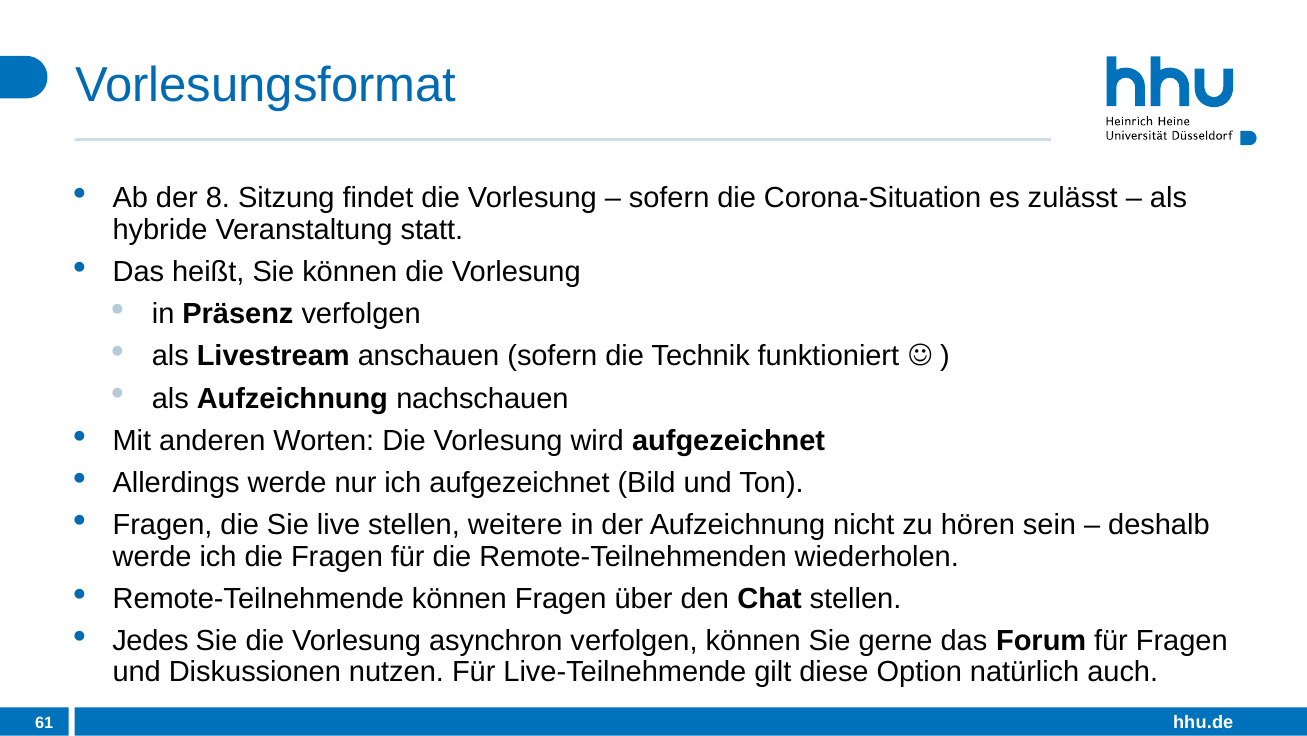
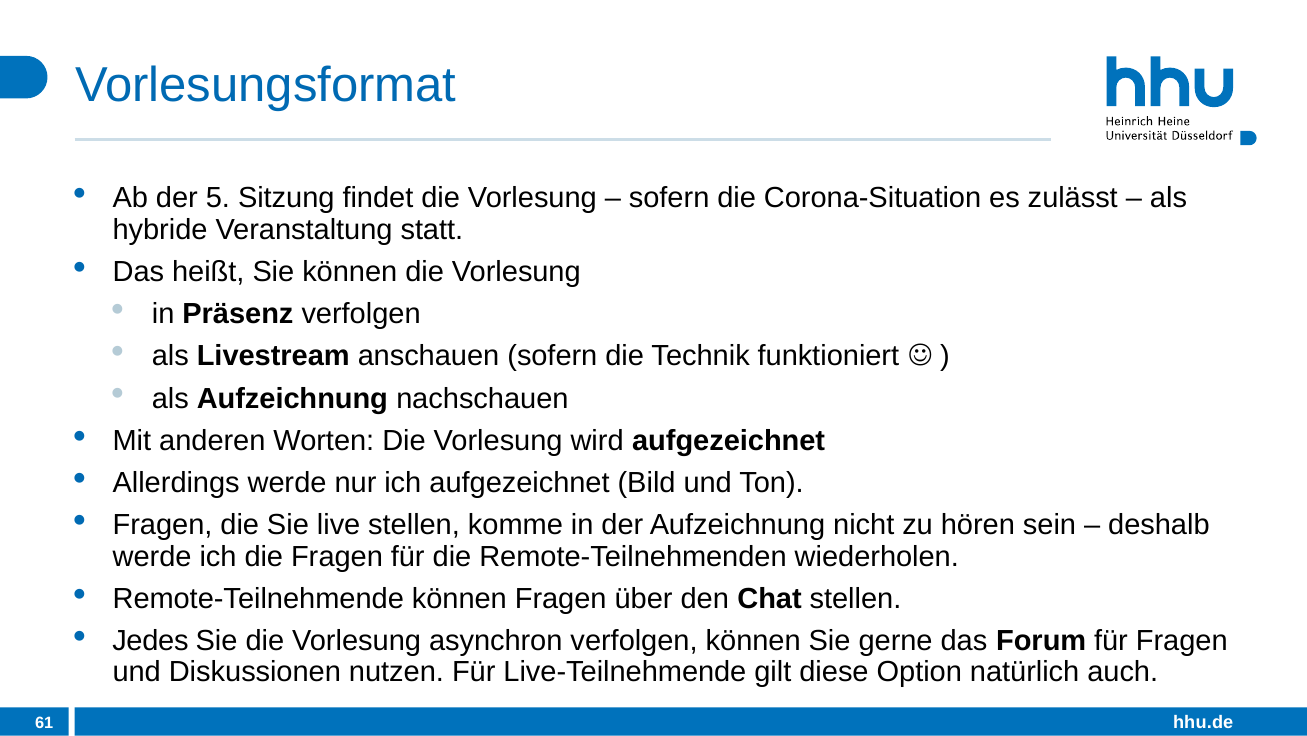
8: 8 -> 5
weitere: weitere -> komme
